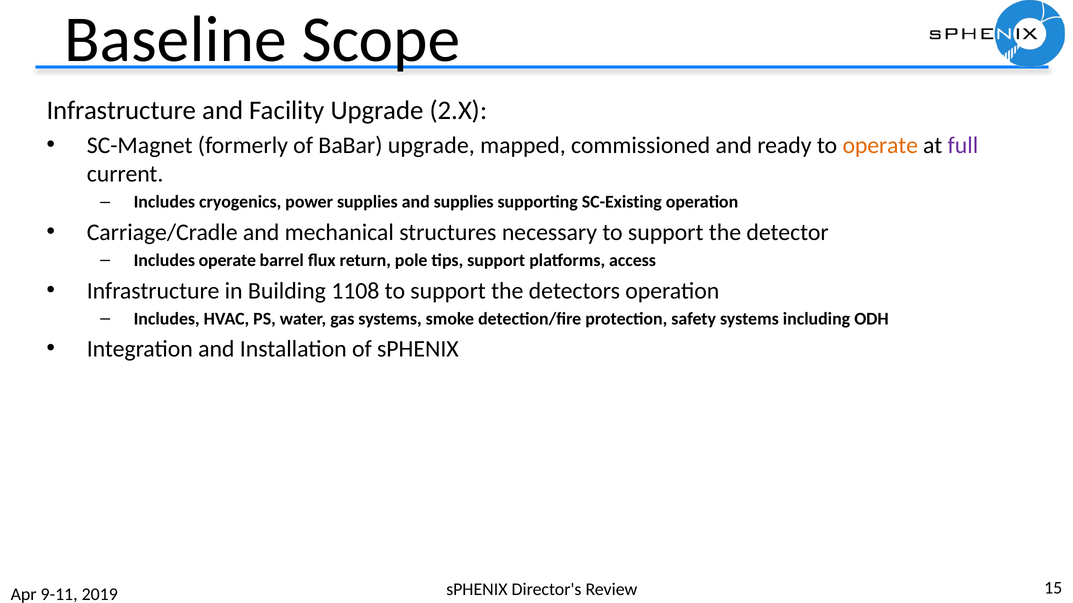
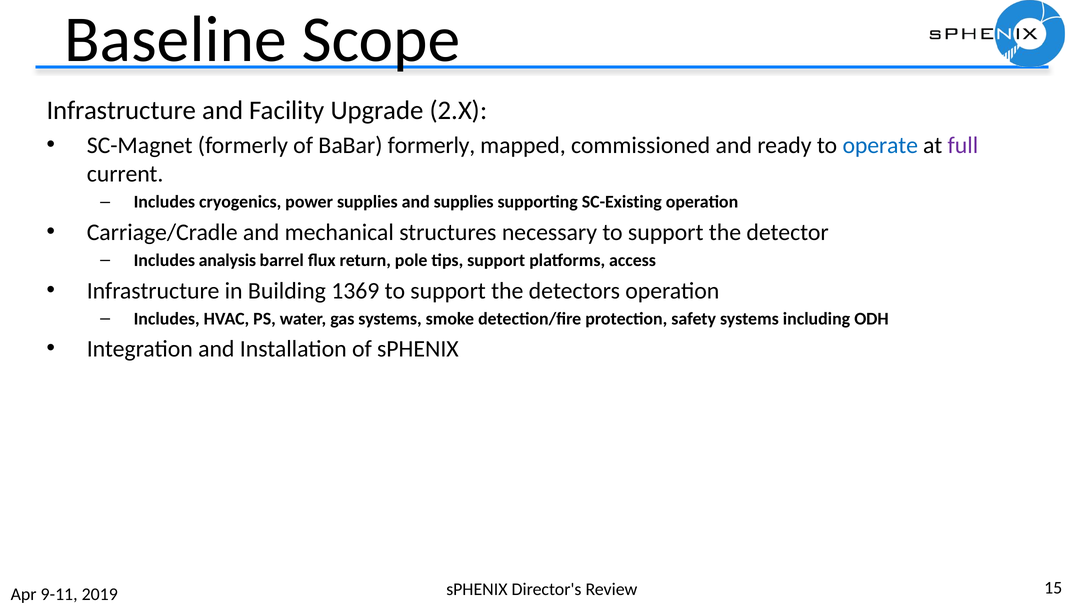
BaBar upgrade: upgrade -> formerly
operate at (880, 145) colour: orange -> blue
Includes operate: operate -> analysis
1108: 1108 -> 1369
